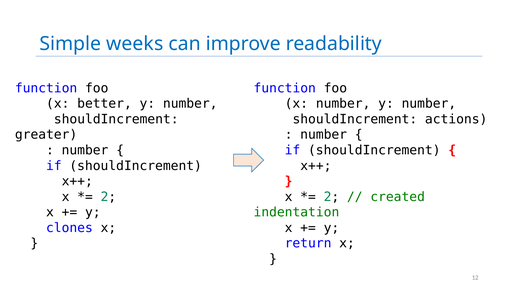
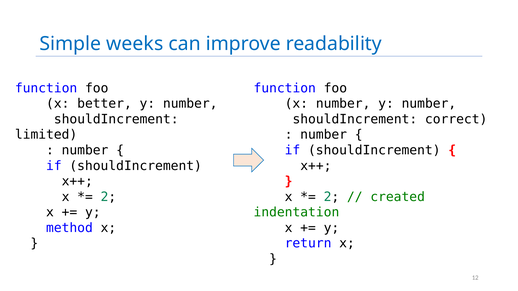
actions: actions -> correct
greater: greater -> limited
clones: clones -> method
